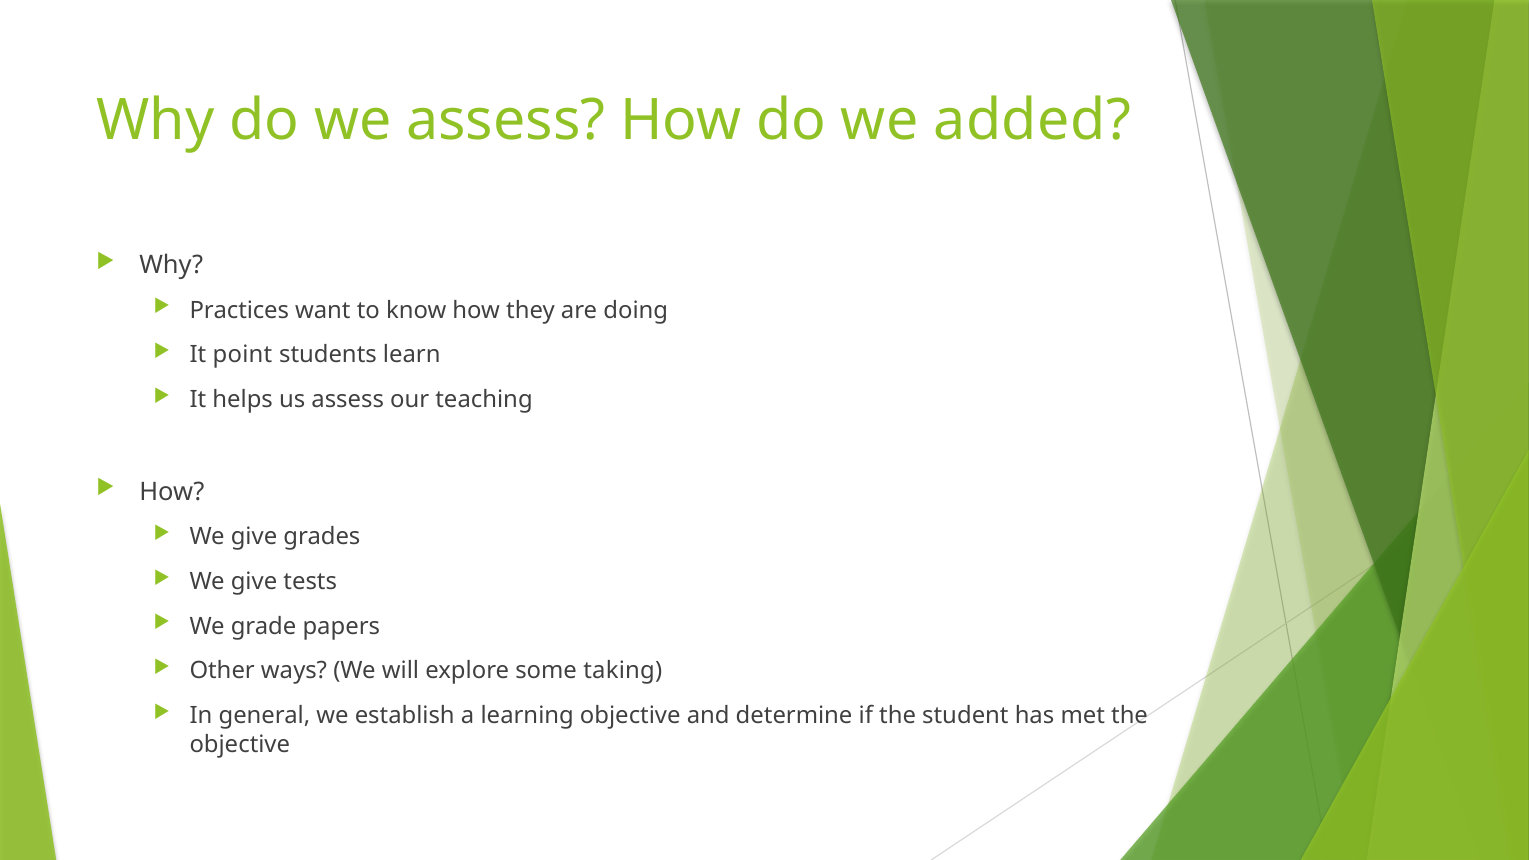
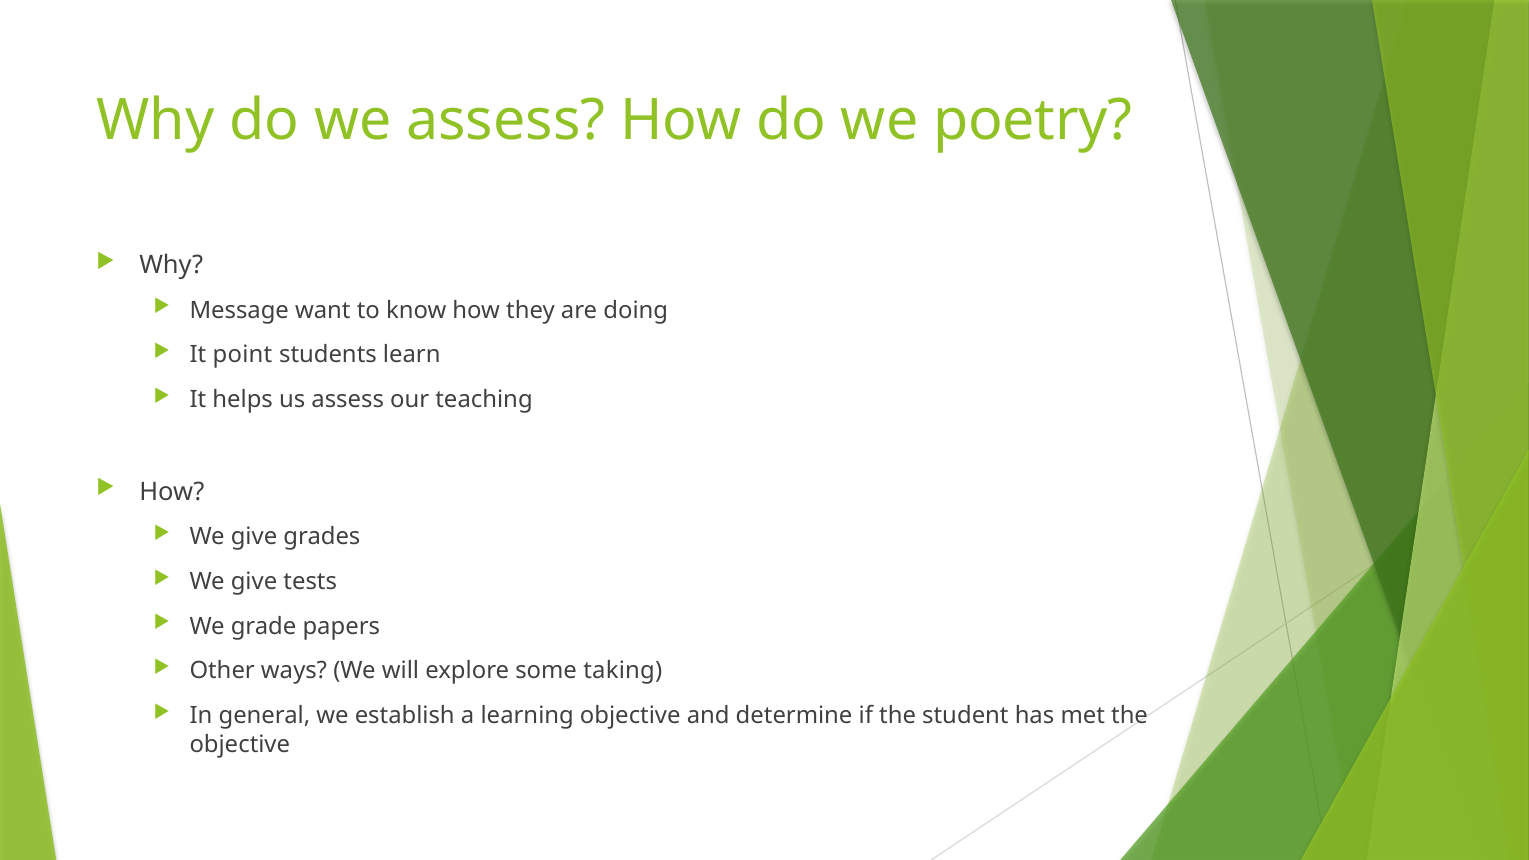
added: added -> poetry
Practices: Practices -> Message
